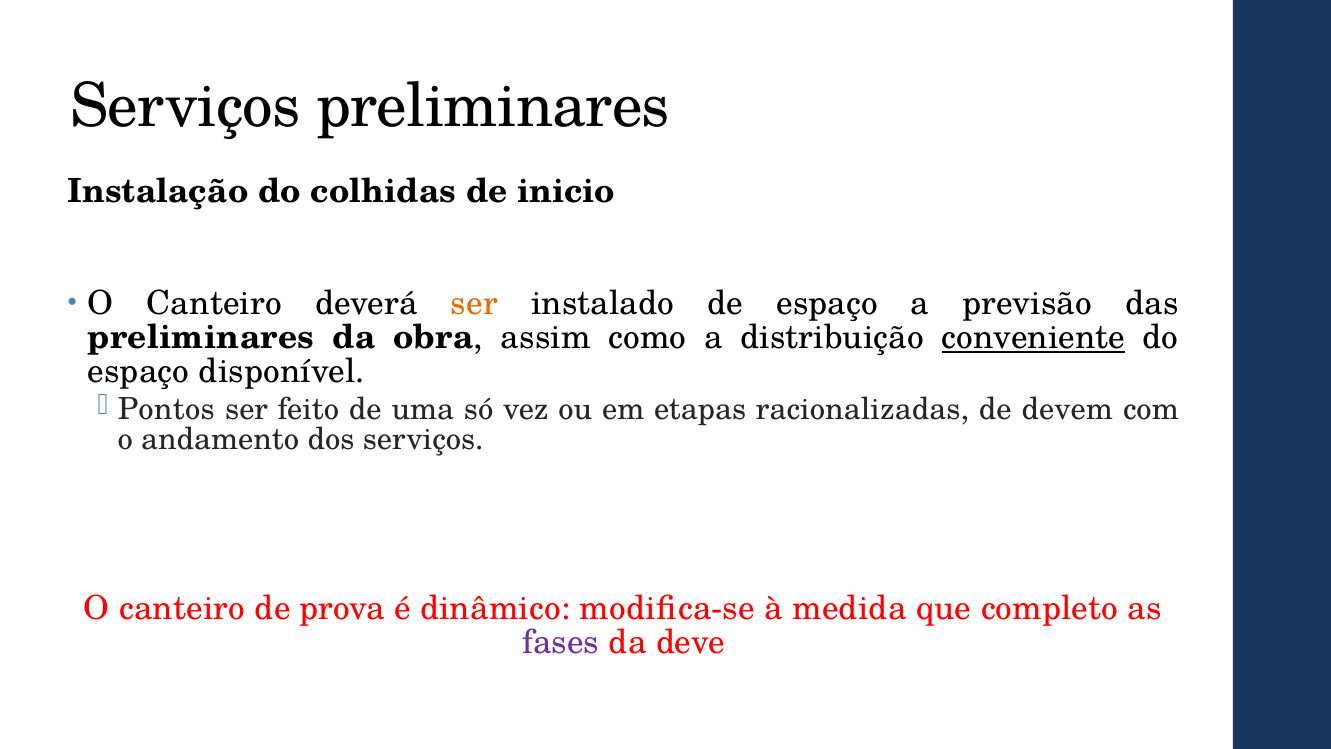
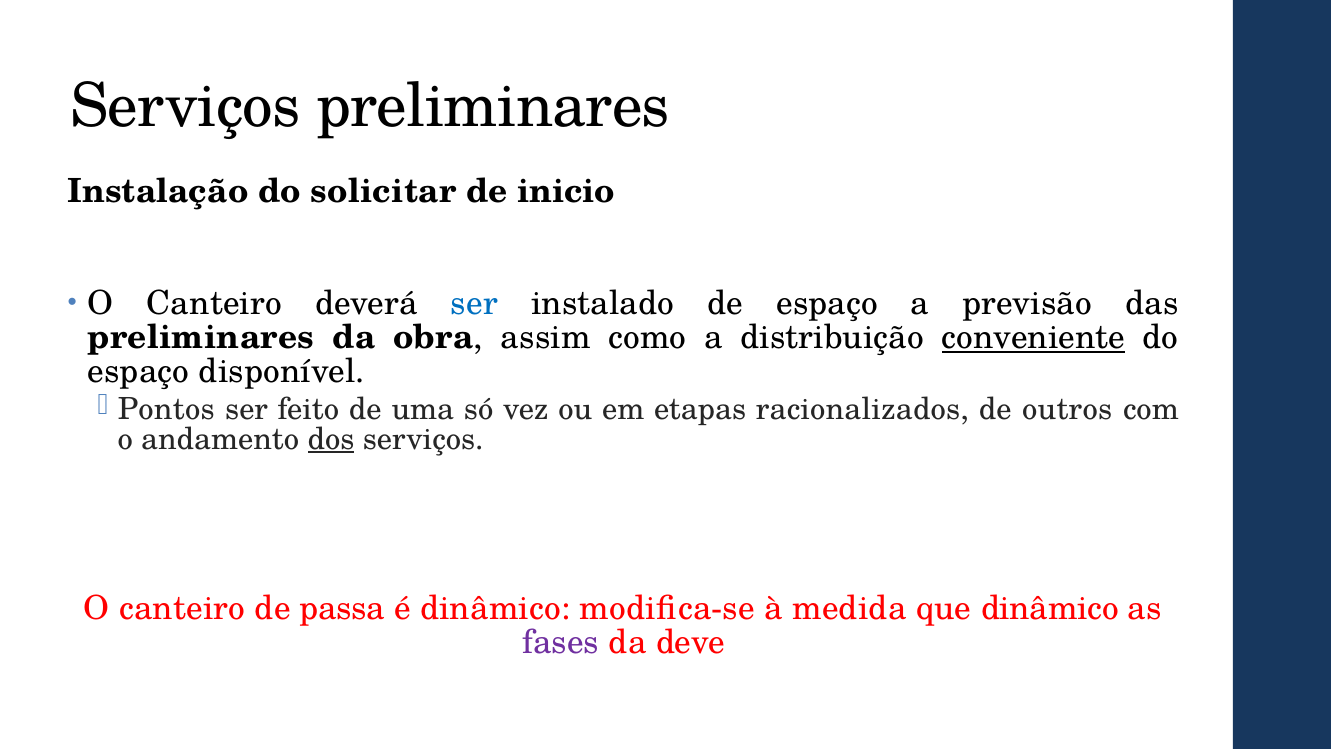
colhidas: colhidas -> solicitar
ser at (474, 303) colour: orange -> blue
racionalizadas: racionalizadas -> racionalizados
devem: devem -> outros
dos underline: none -> present
prova: prova -> passa
que completo: completo -> dinâmico
